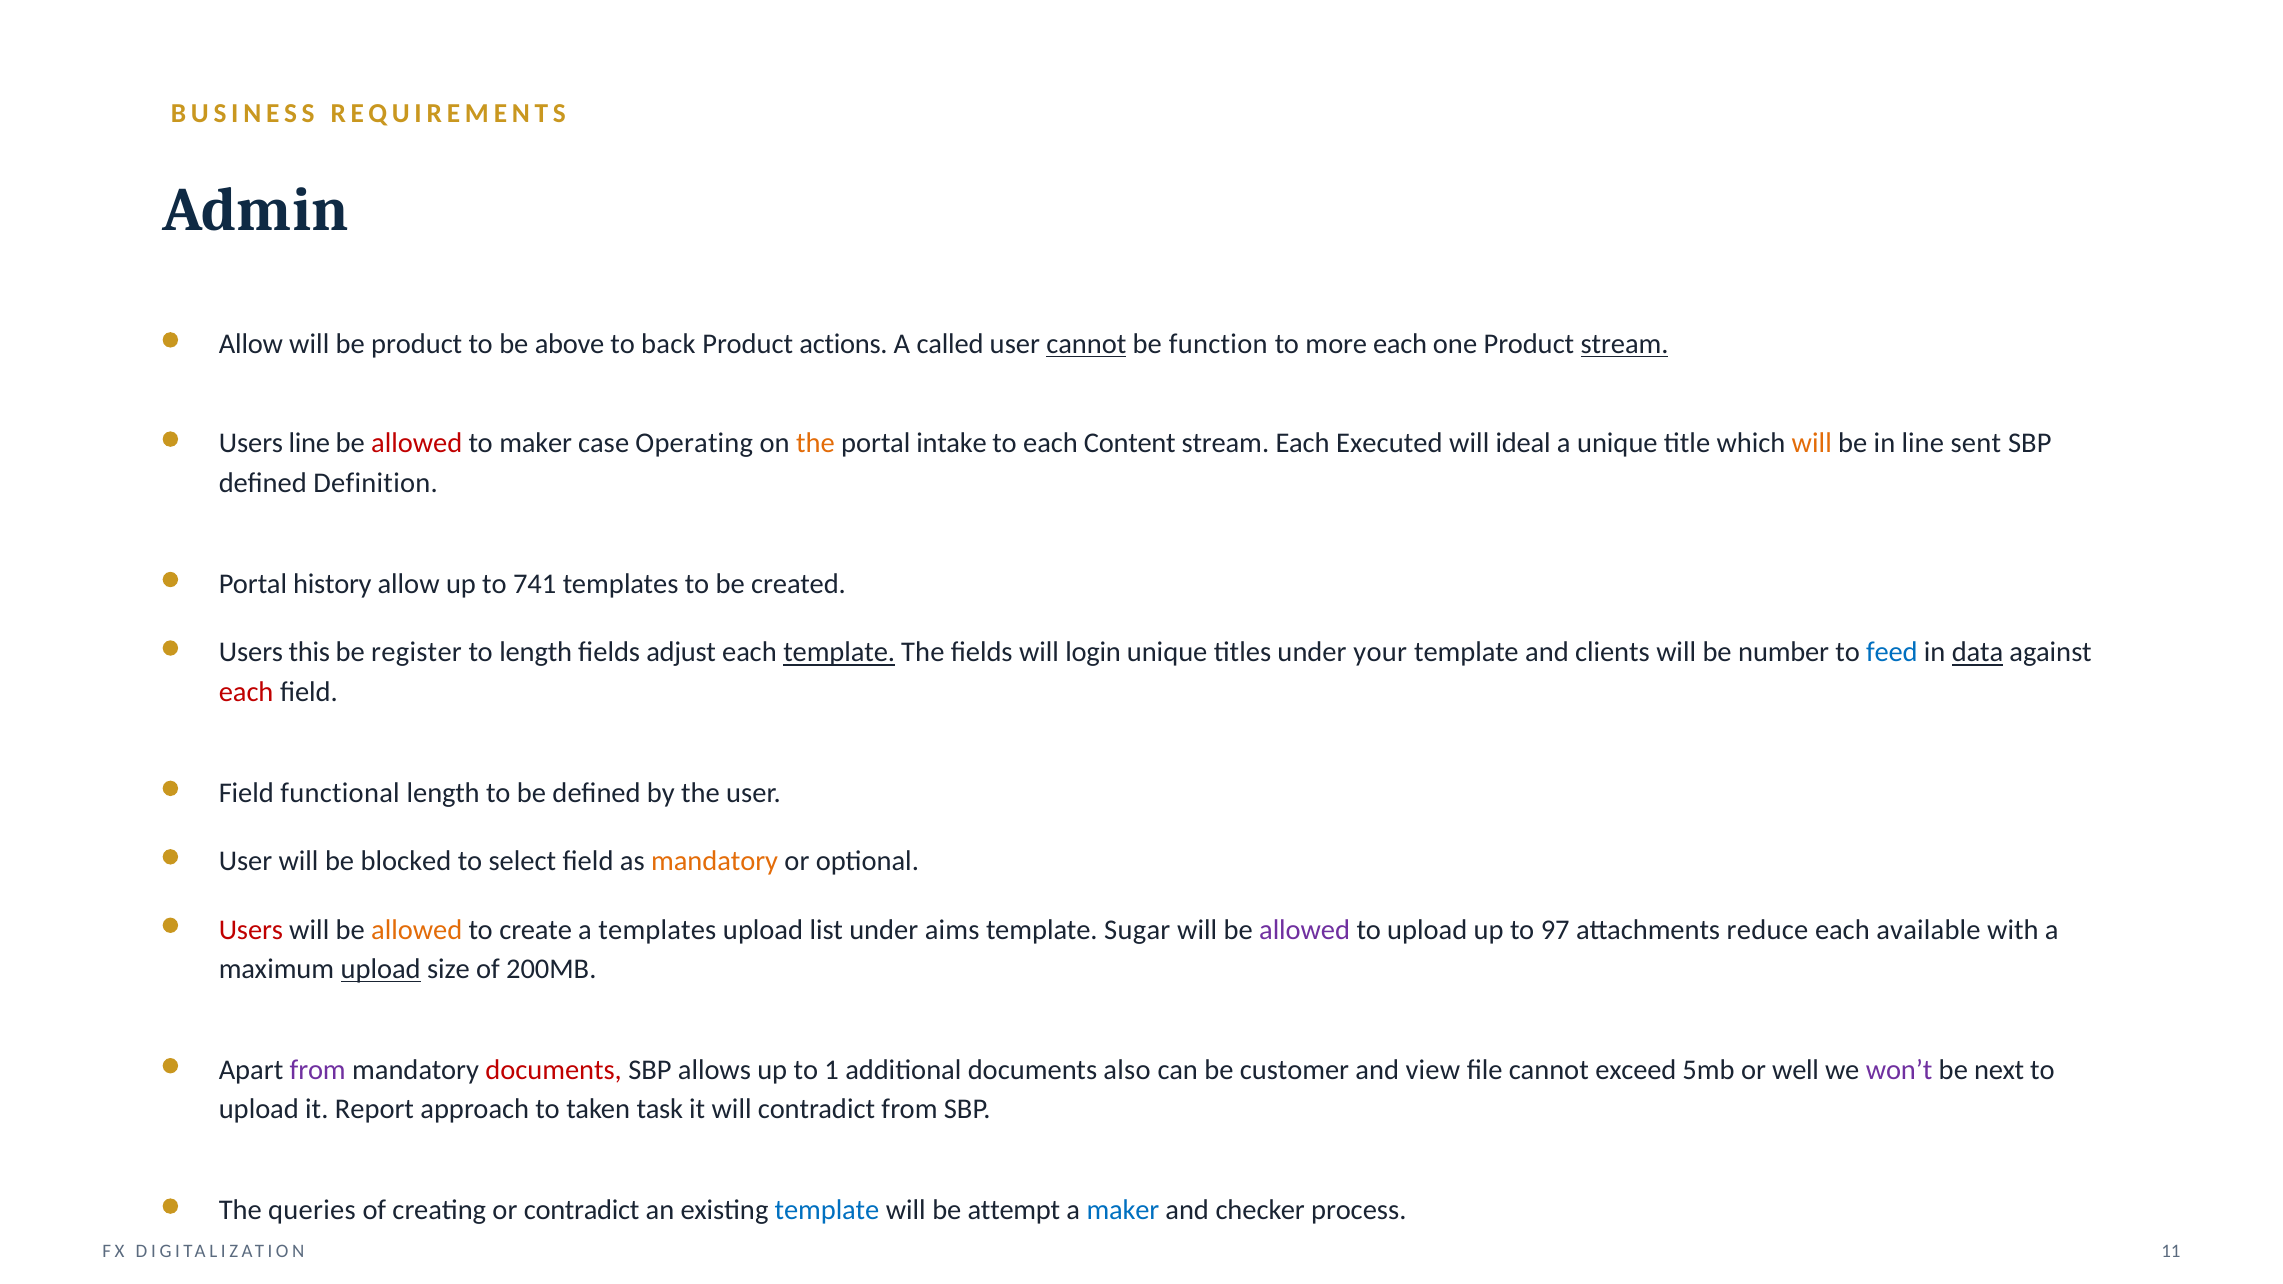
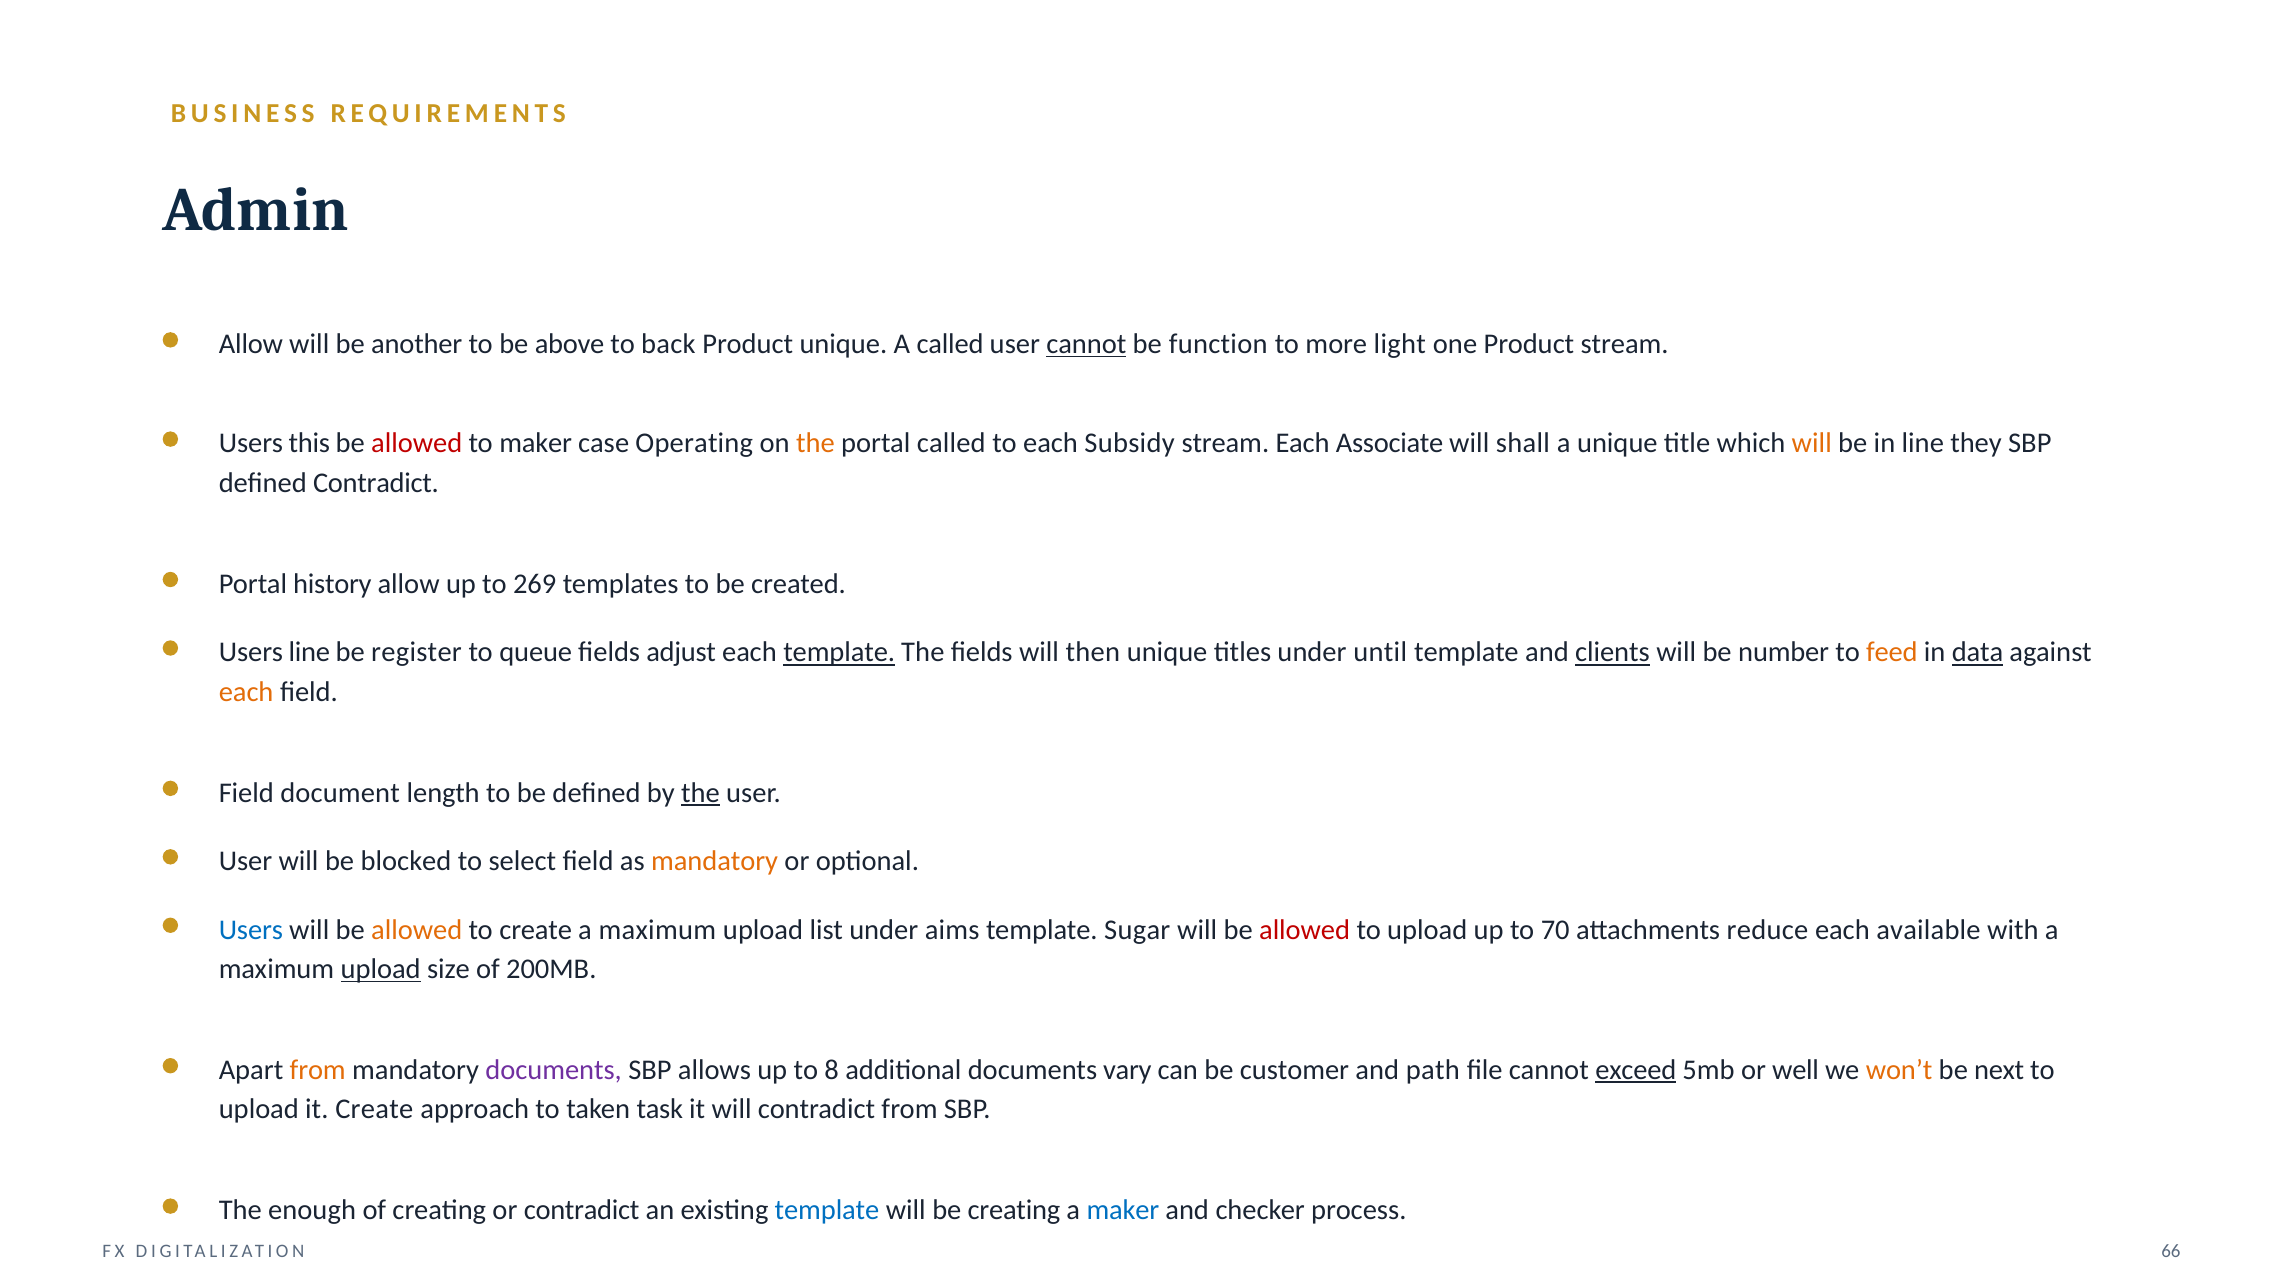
be product: product -> another
Product actions: actions -> unique
more each: each -> light
stream at (1625, 344) underline: present -> none
Users line: line -> this
portal intake: intake -> called
Content: Content -> Subsidy
Executed: Executed -> Associate
ideal: ideal -> shall
sent: sent -> they
defined Definition: Definition -> Contradict
741: 741 -> 269
Users this: this -> line
to length: length -> queue
login: login -> then
your: your -> until
clients underline: none -> present
feed colour: blue -> orange
each at (246, 692) colour: red -> orange
functional: functional -> document
the at (700, 793) underline: none -> present
Users at (251, 930) colour: red -> blue
create a templates: templates -> maximum
allowed at (1305, 930) colour: purple -> red
97: 97 -> 70
from at (318, 1070) colour: purple -> orange
documents at (554, 1070) colour: red -> purple
1: 1 -> 8
also: also -> vary
view: view -> path
exceed underline: none -> present
won’t colour: purple -> orange
it Report: Report -> Create
queries: queries -> enough
be attempt: attempt -> creating
11: 11 -> 66
